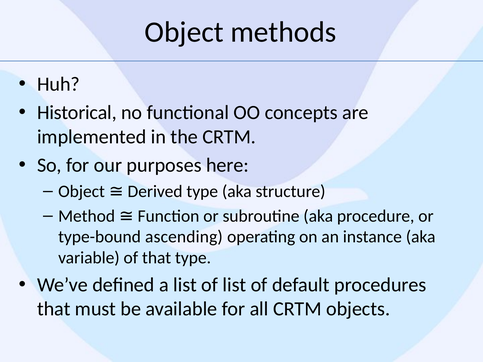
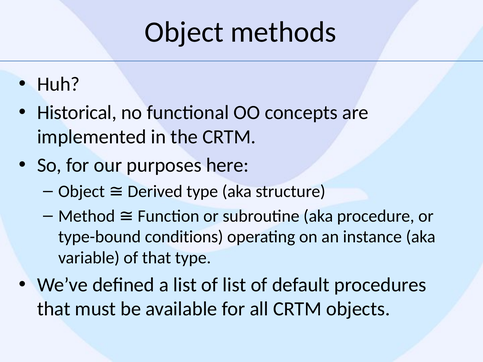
ascending: ascending -> conditions
